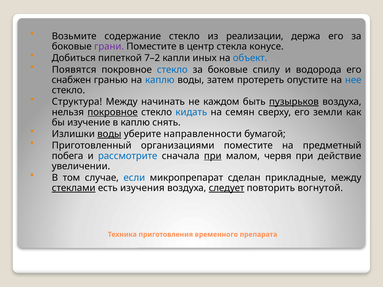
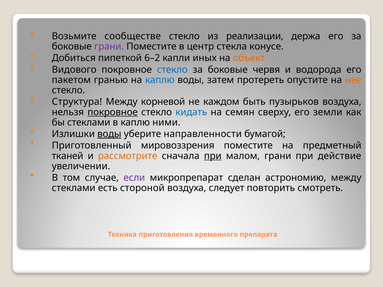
содержание: содержание -> сообществе
7–2: 7–2 -> 6–2
объект colour: blue -> orange
Появятся: Появятся -> Видового
спилу: спилу -> червя
снабжен: снабжен -> пакетом
нее colour: blue -> orange
начинать: начинать -> корневой
пузырьков underline: present -> none
бы изучение: изучение -> стеклами
снять: снять -> ними
организациями: организациями -> мировоззрения
побега: побега -> тканей
рассмотрите colour: blue -> orange
малом червя: червя -> грани
если colour: blue -> purple
прикладные: прикладные -> астрономию
стеклами at (74, 188) underline: present -> none
изучения: изучения -> стороной
следует underline: present -> none
вогнутой: вогнутой -> смотреть
